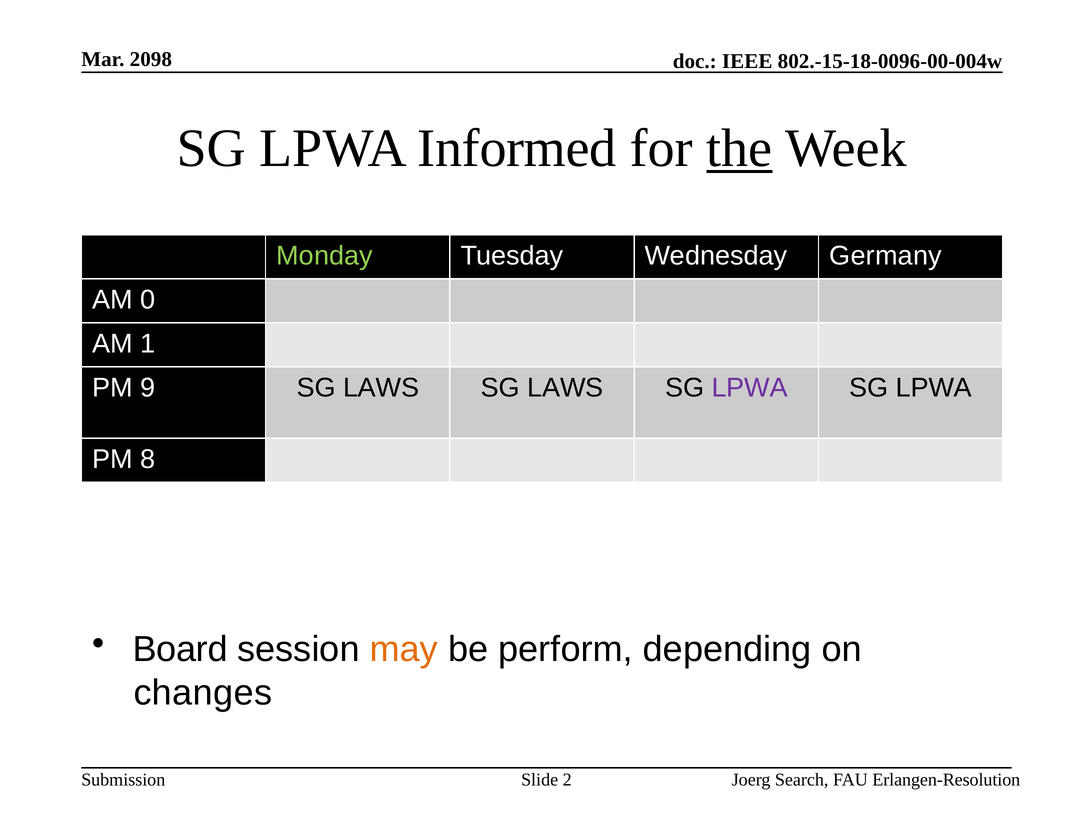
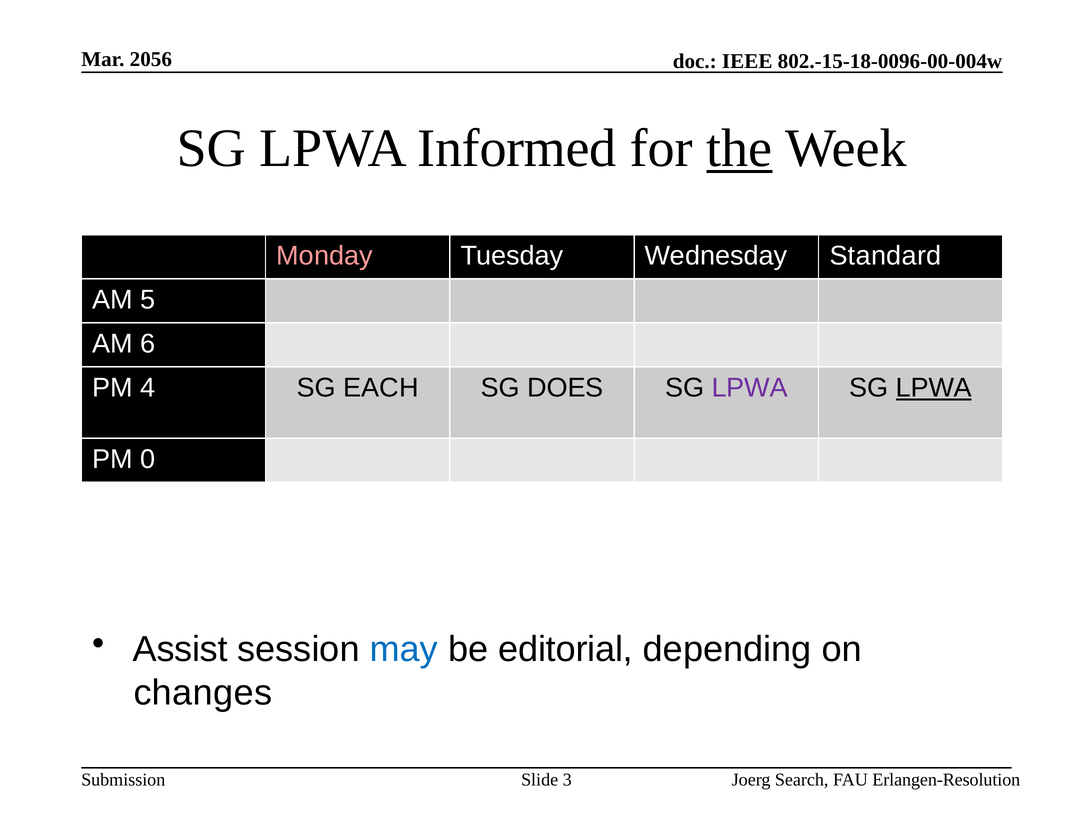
2098: 2098 -> 2056
Monday colour: light green -> pink
Germany: Germany -> Standard
0: 0 -> 5
1: 1 -> 6
9: 9 -> 4
LAWS at (381, 388): LAWS -> EACH
LAWS at (565, 388): LAWS -> DOES
LPWA at (934, 388) underline: none -> present
8: 8 -> 0
Board: Board -> Assist
may colour: orange -> blue
perform: perform -> editorial
2: 2 -> 3
